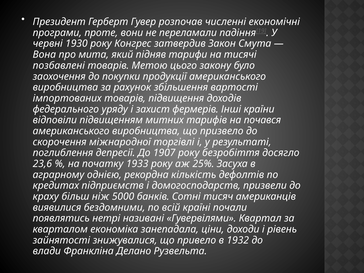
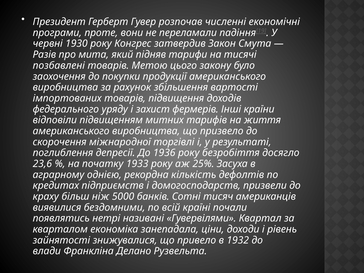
Вона: Вона -> Разів
почався: почався -> життя
1907: 1907 -> 1936
